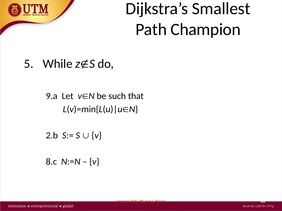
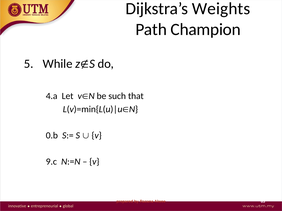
Smallest: Smallest -> Weights
9.a: 9.a -> 4.a
2.b: 2.b -> 0.b
8.c: 8.c -> 9.c
